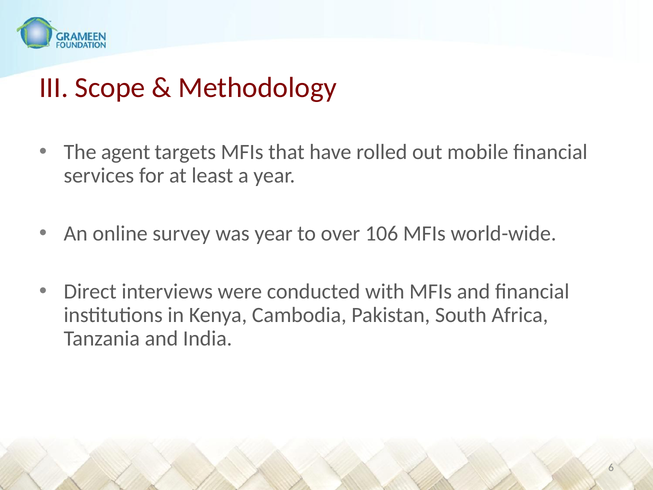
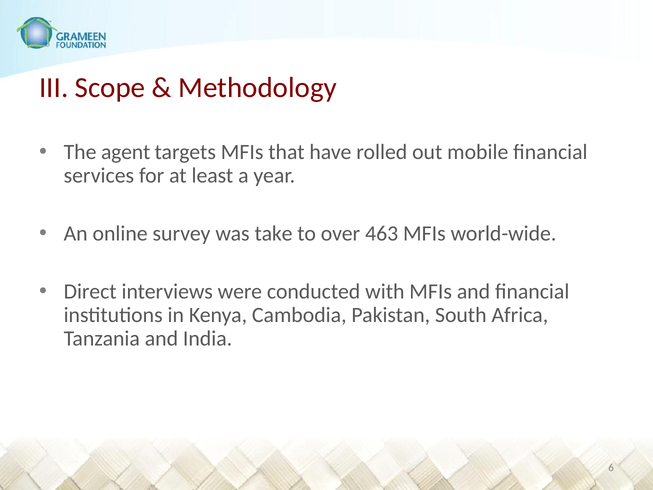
was year: year -> take
106: 106 -> 463
